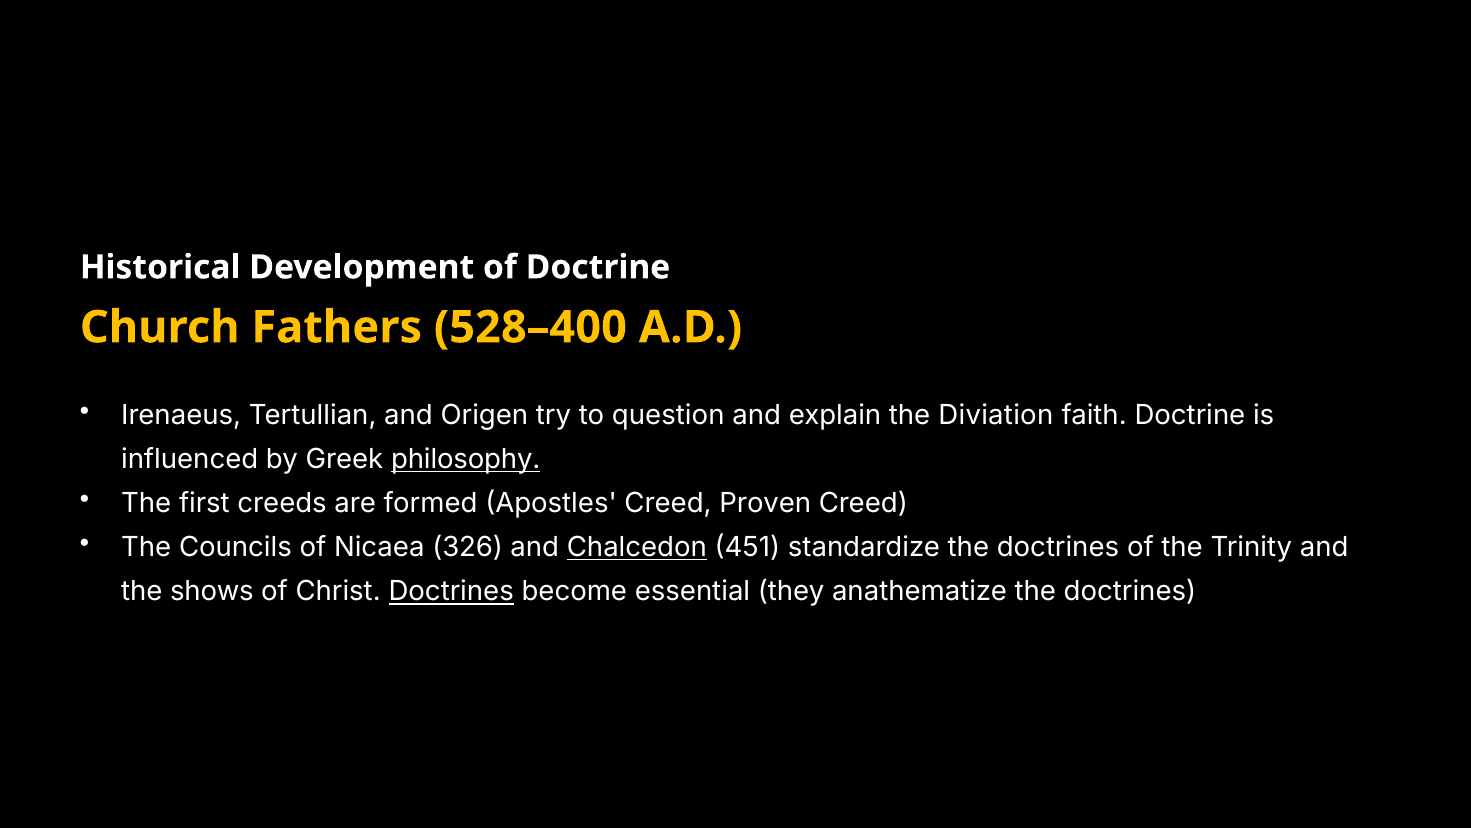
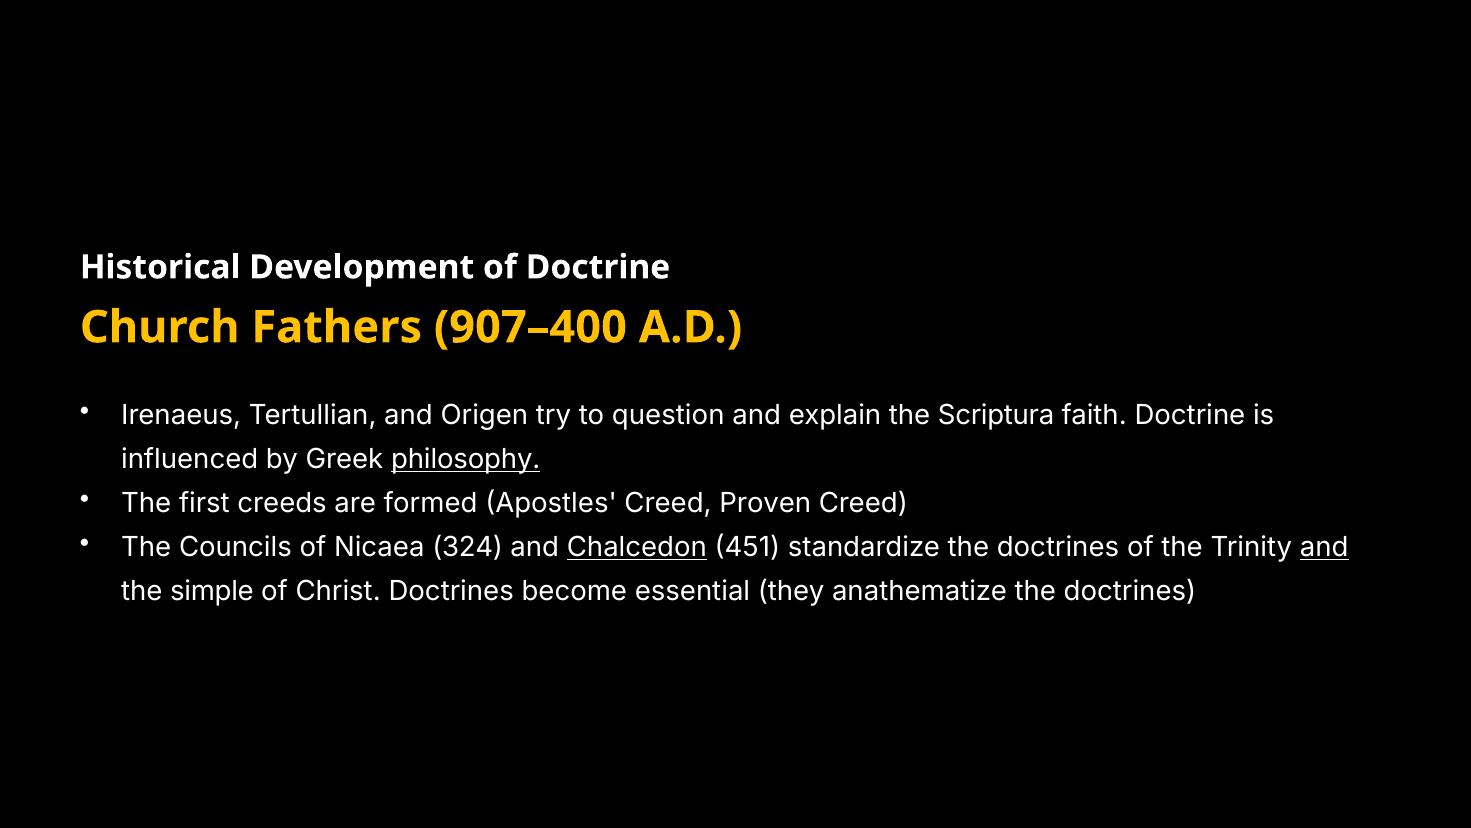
528–400: 528–400 -> 907–400
Diviation: Diviation -> Scriptura
326: 326 -> 324
and at (1324, 547) underline: none -> present
shows: shows -> simple
Doctrines at (451, 591) underline: present -> none
